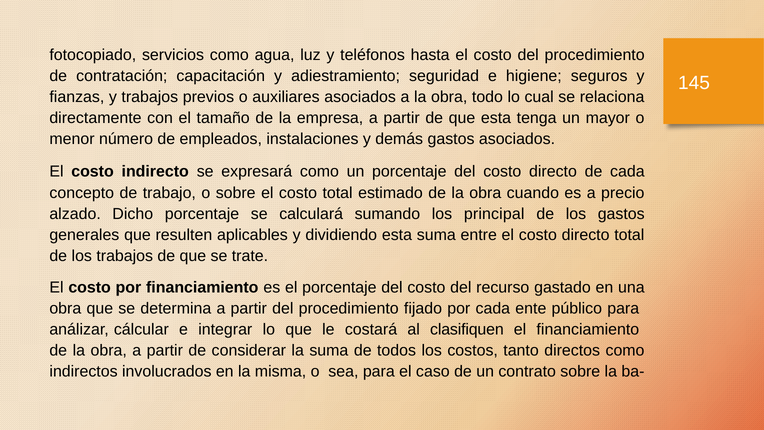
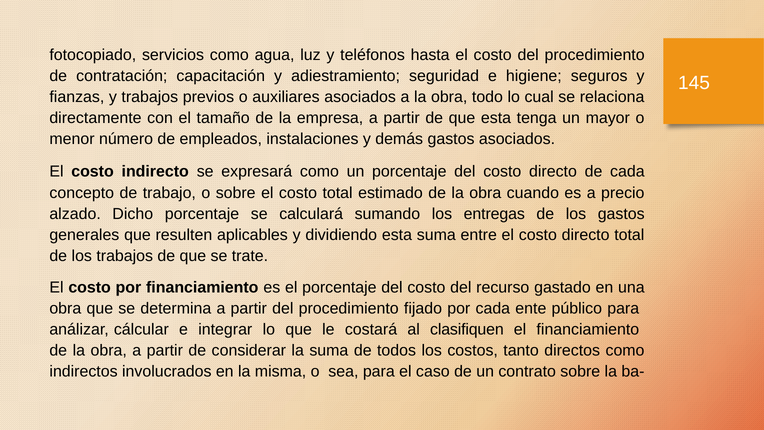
principal: principal -> entregas
